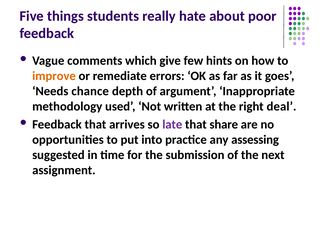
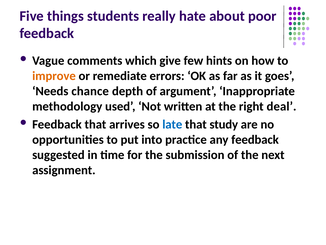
late colour: purple -> blue
share: share -> study
any assessing: assessing -> feedback
